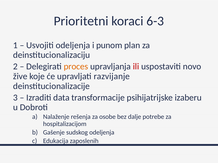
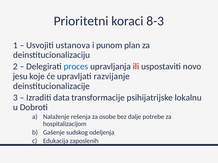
6-3: 6-3 -> 8-3
Usvojiti odeljenja: odeljenja -> ustanova
proces colour: orange -> blue
žive: žive -> jesu
izaberu: izaberu -> lokalnu
